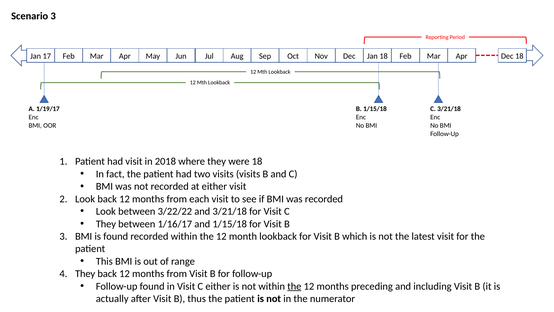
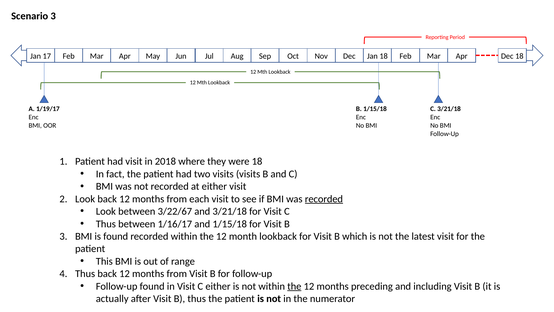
recorded at (324, 199) underline: none -> present
3/22/22: 3/22/22 -> 3/22/67
They at (106, 224): They -> Thus
They at (85, 274): They -> Thus
